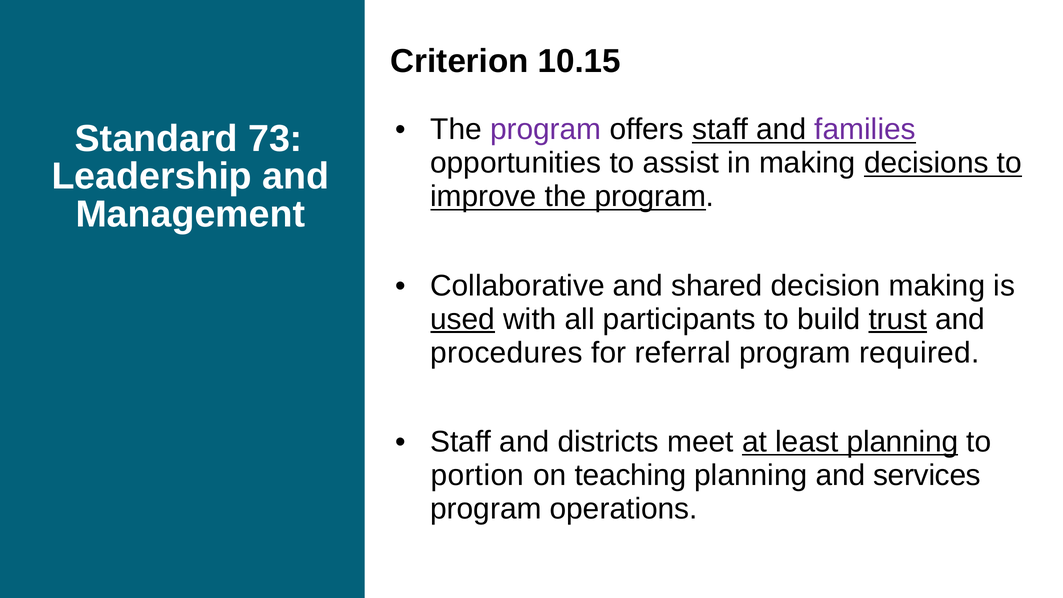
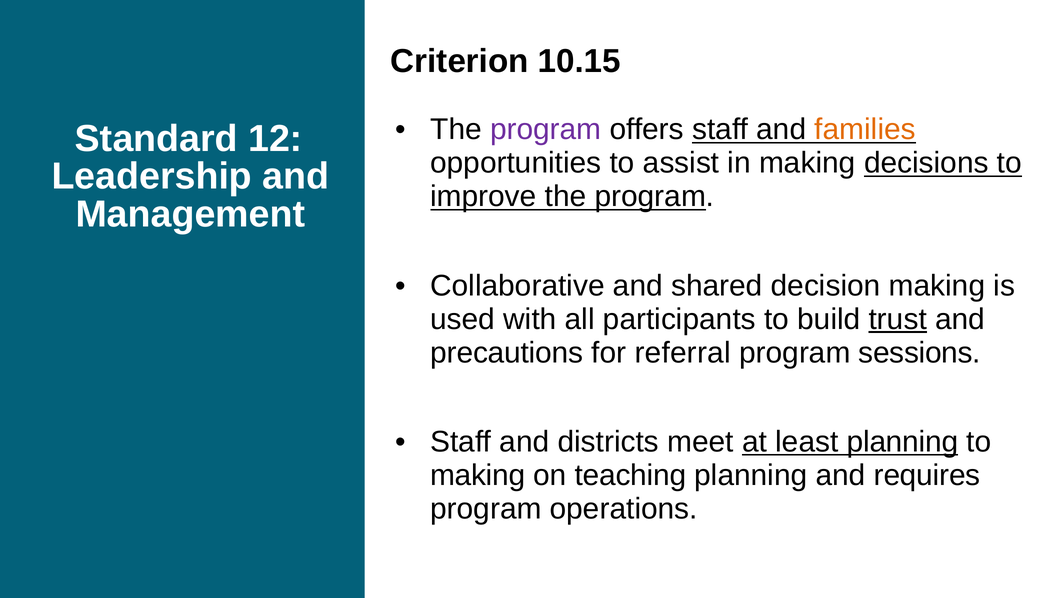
families colour: purple -> orange
73: 73 -> 12
used underline: present -> none
procedures: procedures -> precautions
required: required -> sessions
portion at (477, 475): portion -> making
services: services -> requires
